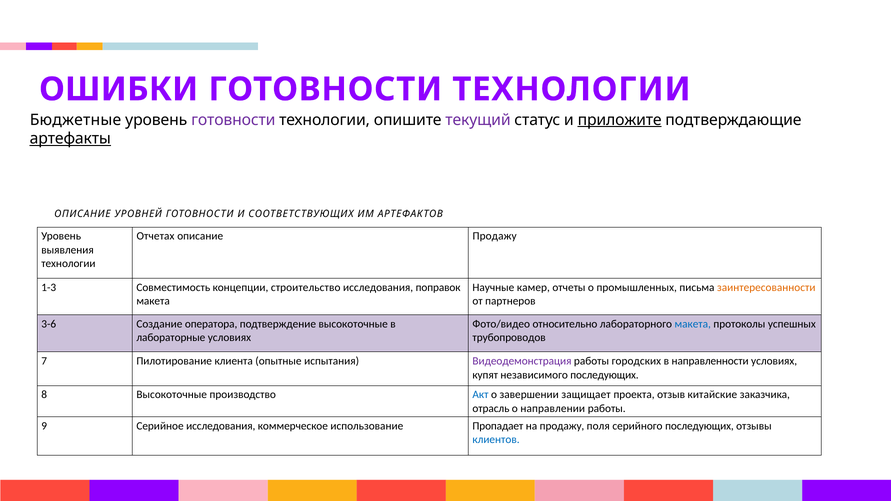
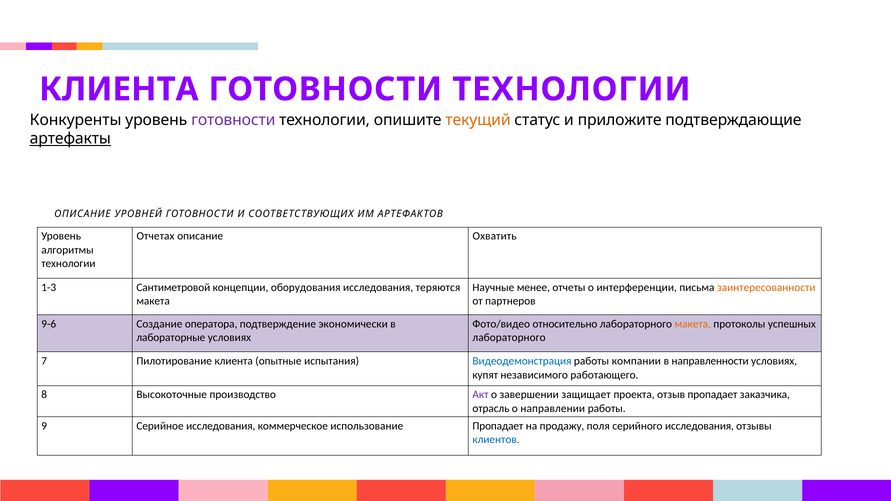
ОШИБКИ at (119, 89): ОШИБКИ -> КЛИЕНТА
Бюджетные: Бюджетные -> Конкуренты
текущий colour: purple -> orange
приложите underline: present -> none
описание Продажу: Продажу -> Охватить
выявления: выявления -> алгоритмы
Совместимость: Совместимость -> Сантиметровой
строительство: строительство -> оборудования
поправок: поправок -> теряются
камер: камер -> менее
промышленных: промышленных -> интерференции
3-6: 3-6 -> 9-6
подтверждение высокоточные: высокоточные -> экономически
макета at (693, 324) colour: blue -> orange
трубопроводов at (509, 338): трубопроводов -> лабораторного
Видеодемонстрация colour: purple -> blue
городских: городских -> компании
независимого последующих: последующих -> работающего
Акт colour: blue -> purple
отзыв китайские: китайские -> пропадает
серийного последующих: последующих -> исследования
